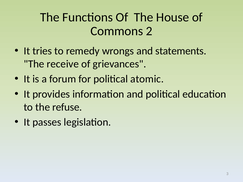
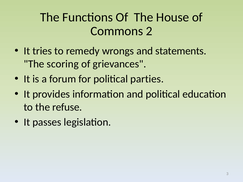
receive: receive -> scoring
atomic: atomic -> parties
